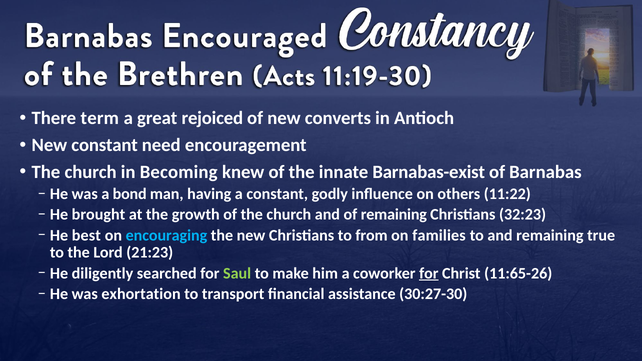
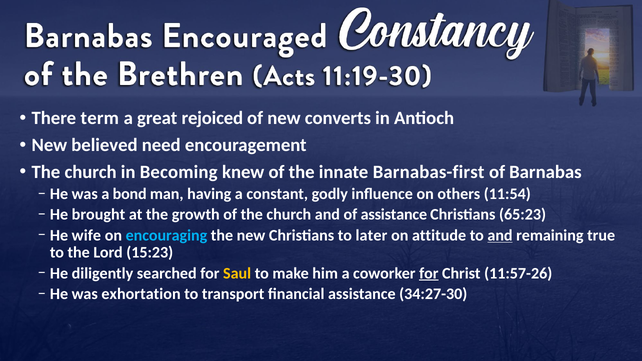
New constant: constant -> believed
Barnabas-exist: Barnabas-exist -> Barnabas-first
11:22: 11:22 -> 11:54
of remaining: remaining -> assistance
32:23: 32:23 -> 65:23
best: best -> wife
from: from -> later
families: families -> attitude
and at (500, 235) underline: none -> present
21:23: 21:23 -> 15:23
Saul colour: light green -> yellow
11:65-26: 11:65-26 -> 11:57-26
30:27-30: 30:27-30 -> 34:27-30
